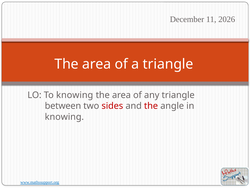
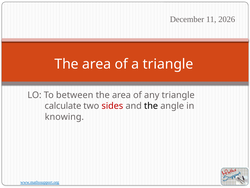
To knowing: knowing -> between
between: between -> calculate
the at (151, 106) colour: red -> black
